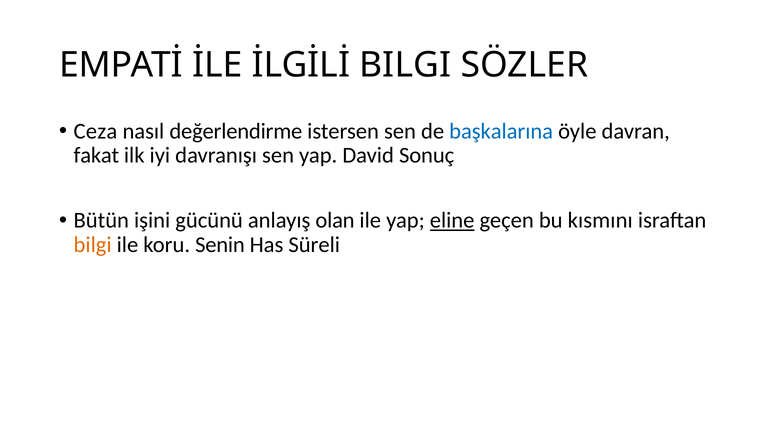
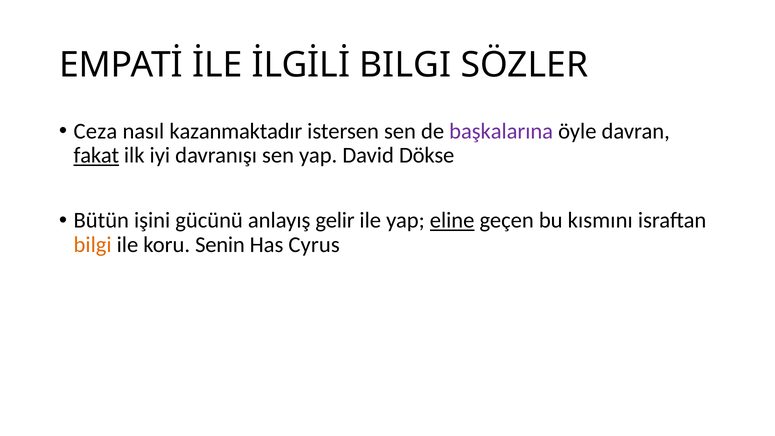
değerlendirme: değerlendirme -> kazanmaktadır
başkalarına colour: blue -> purple
fakat underline: none -> present
Sonuç: Sonuç -> Dökse
olan: olan -> gelir
Süreli: Süreli -> Cyrus
